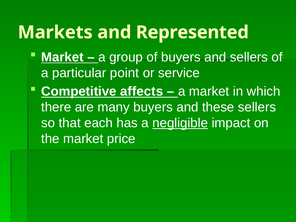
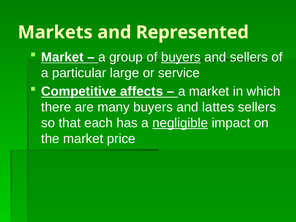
buyers at (181, 57) underline: none -> present
point: point -> large
these: these -> lattes
